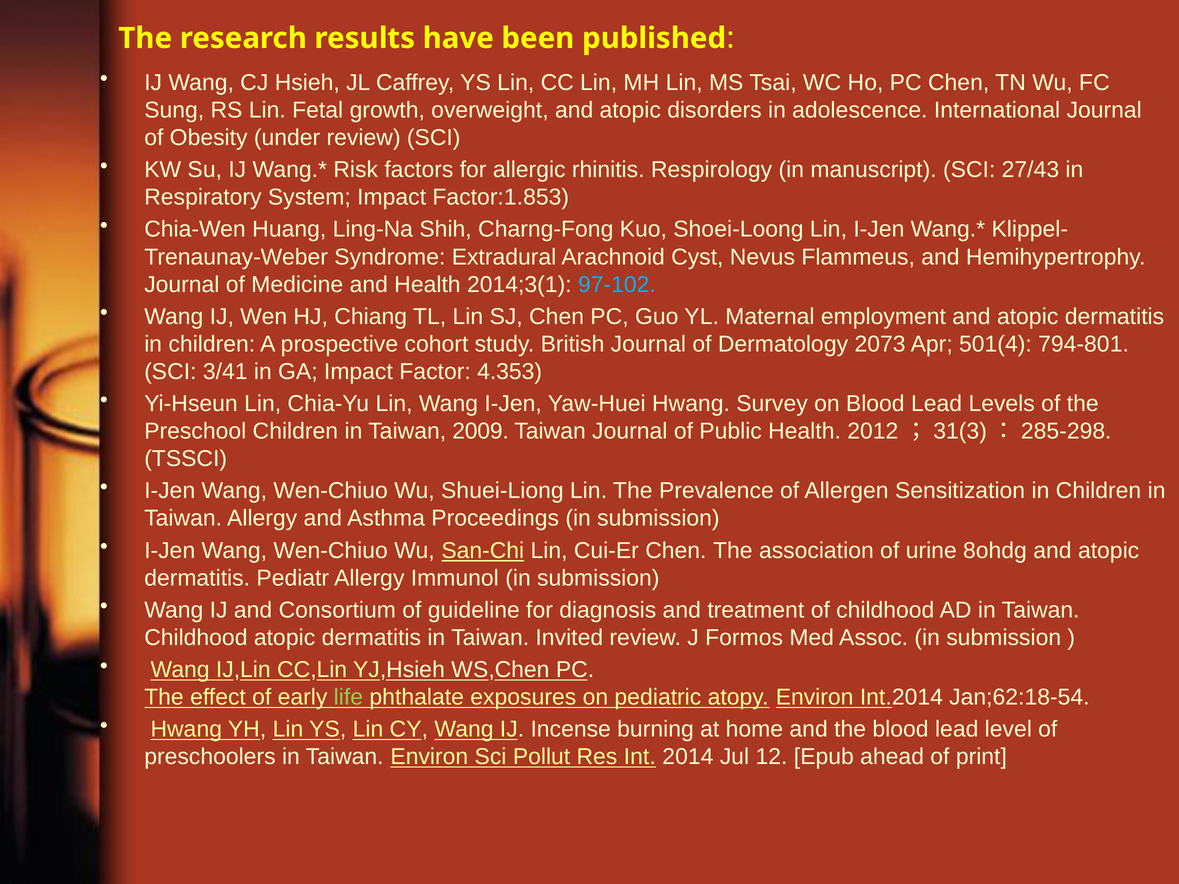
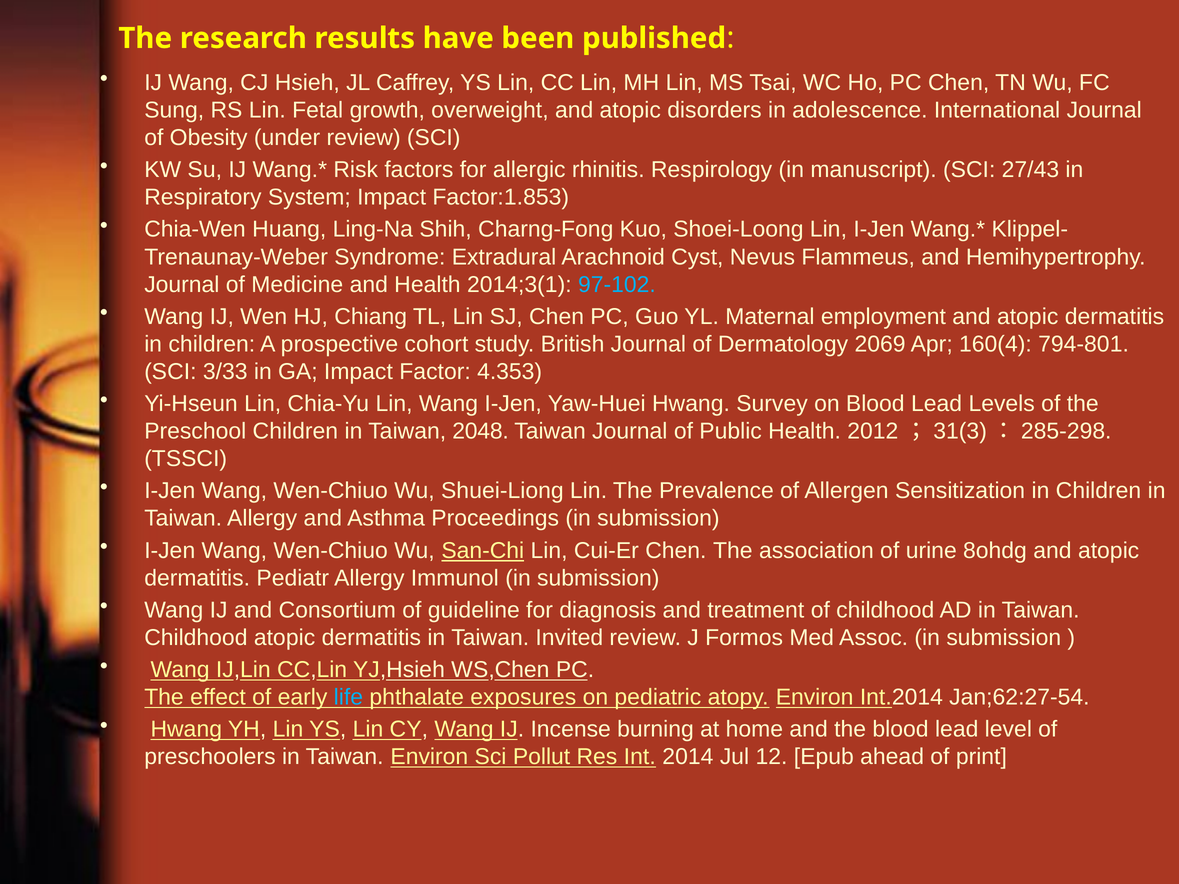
2073: 2073 -> 2069
501(4: 501(4 -> 160(4
3/41: 3/41 -> 3/33
2009: 2009 -> 2048
life colour: light green -> light blue
Jan;62:18-54: Jan;62:18-54 -> Jan;62:27-54
